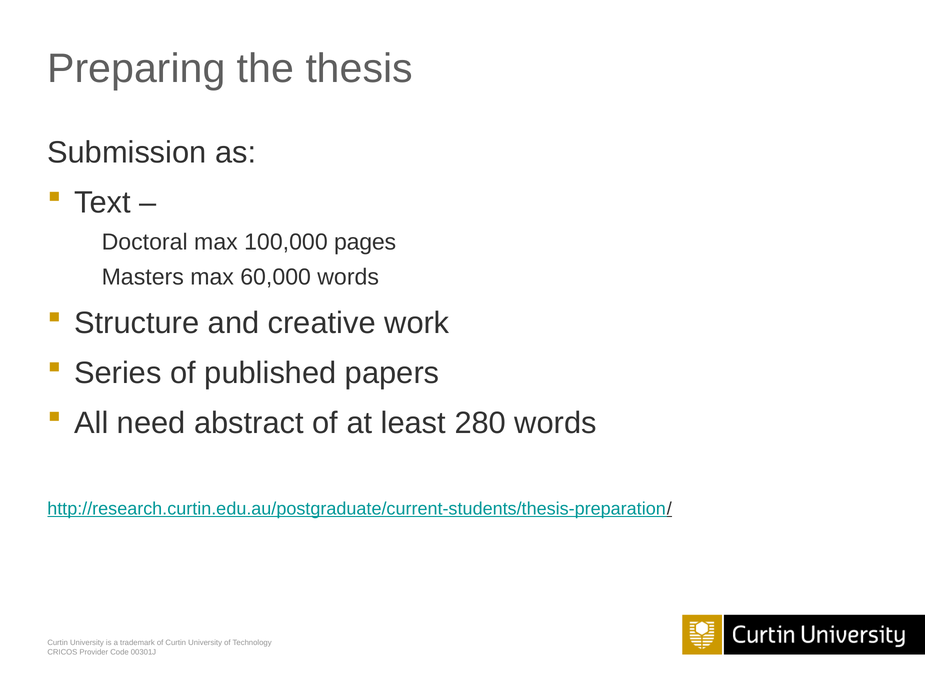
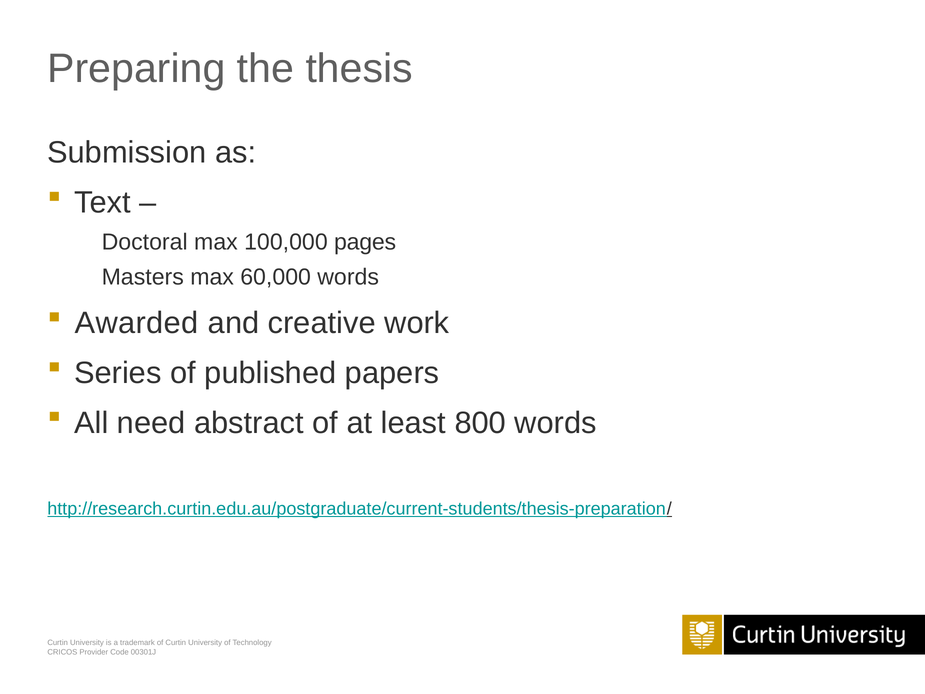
Structure: Structure -> Awarded
280: 280 -> 800
